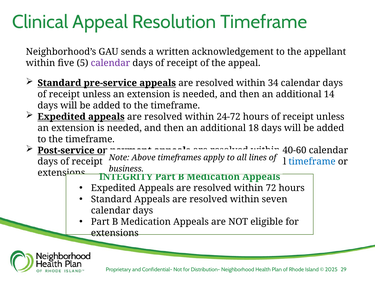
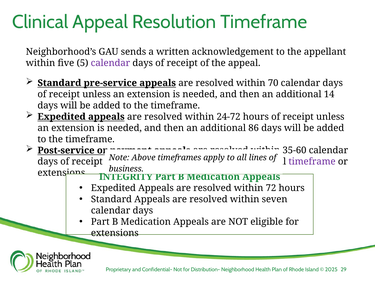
34: 34 -> 70
18: 18 -> 86
40-60: 40-60 -> 35-60
timeframe at (312, 162) colour: blue -> purple
